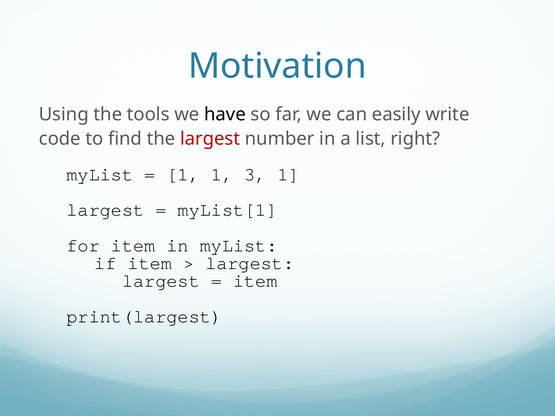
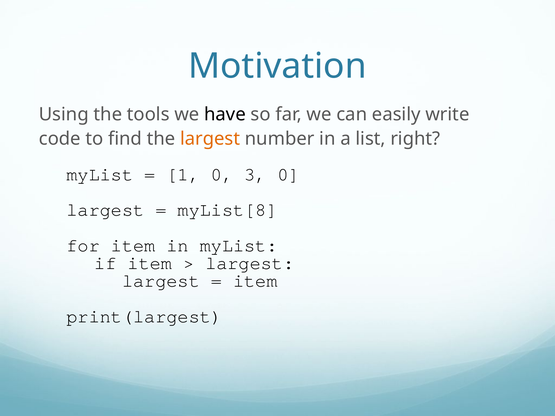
largest at (210, 139) colour: red -> orange
1 1: 1 -> 0
3 1: 1 -> 0
myList[1: myList[1 -> myList[8
